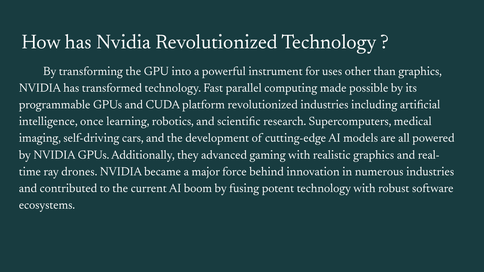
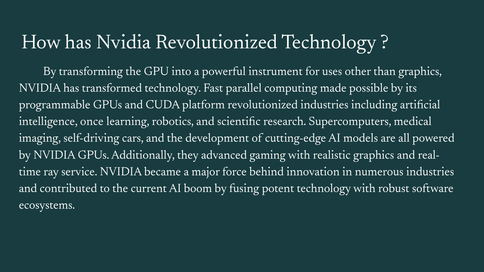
drones: drones -> service
